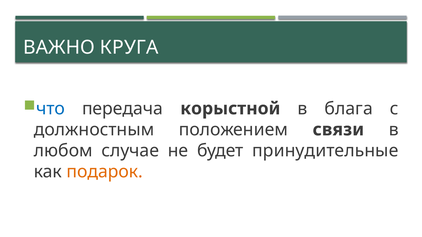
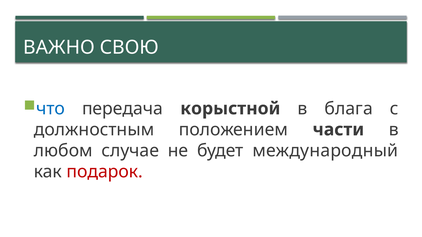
КРУГА: КРУГА -> СВОЮ
связи: связи -> части
принудительные: принудительные -> международный
подарок colour: orange -> red
